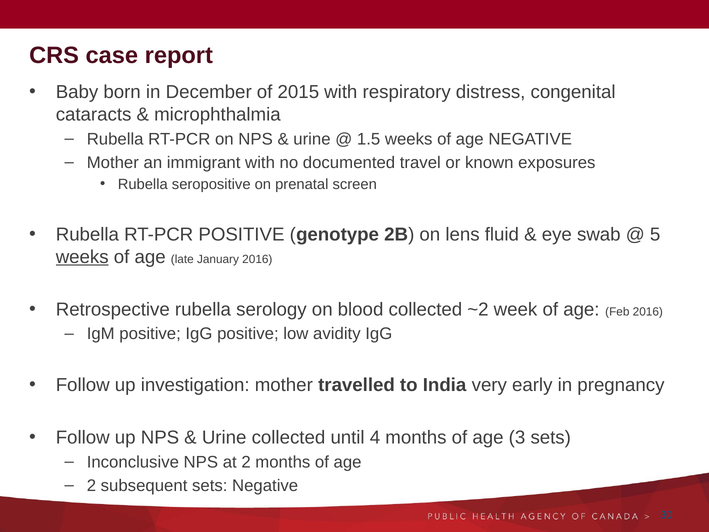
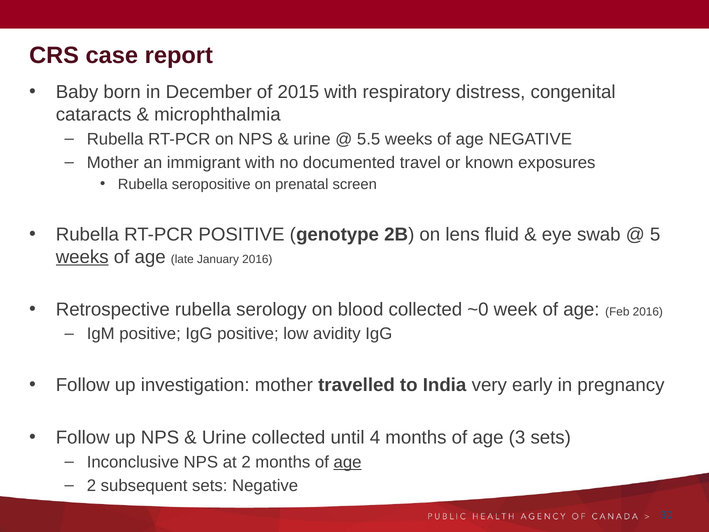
1.5: 1.5 -> 5.5
~2: ~2 -> ~0
age at (348, 462) underline: none -> present
